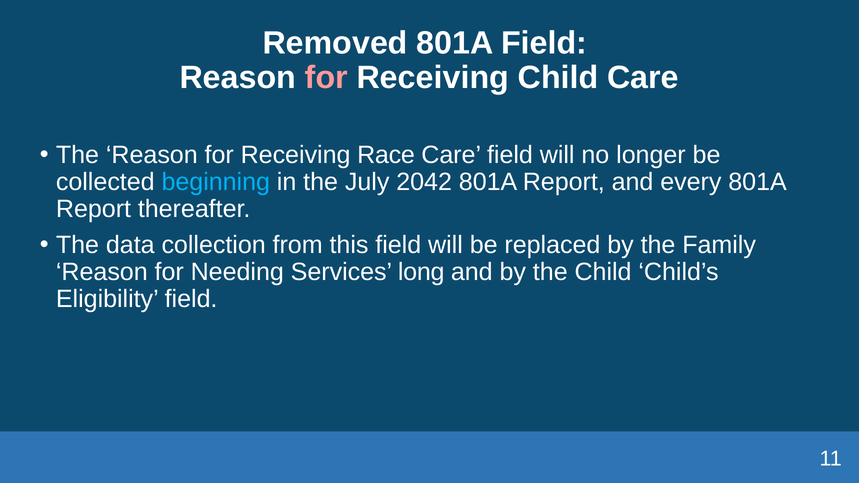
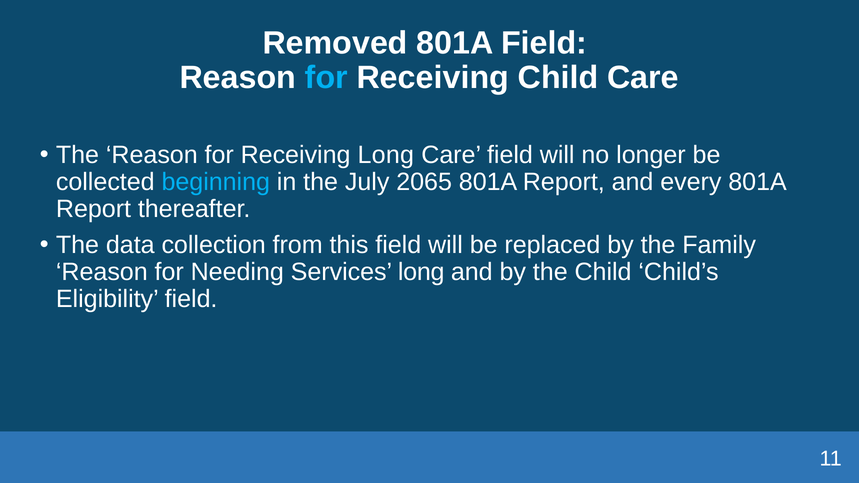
for at (326, 78) colour: pink -> light blue
Receiving Race: Race -> Long
2042: 2042 -> 2065
